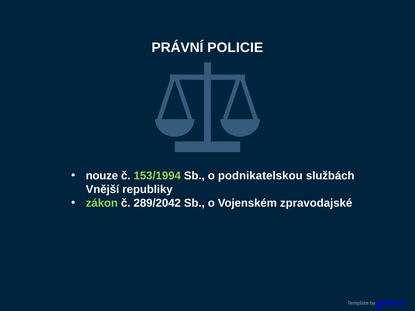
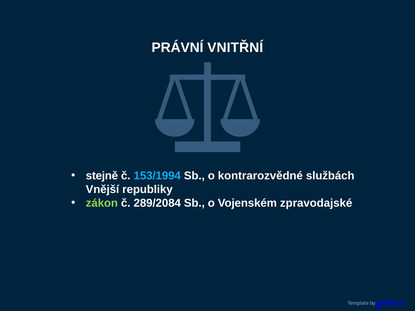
POLICIE: POLICIE -> VNITŘNÍ
nouze: nouze -> stejně
153/1994 colour: light green -> light blue
podnikatelskou: podnikatelskou -> kontrarozvědné
289/2042: 289/2042 -> 289/2084
